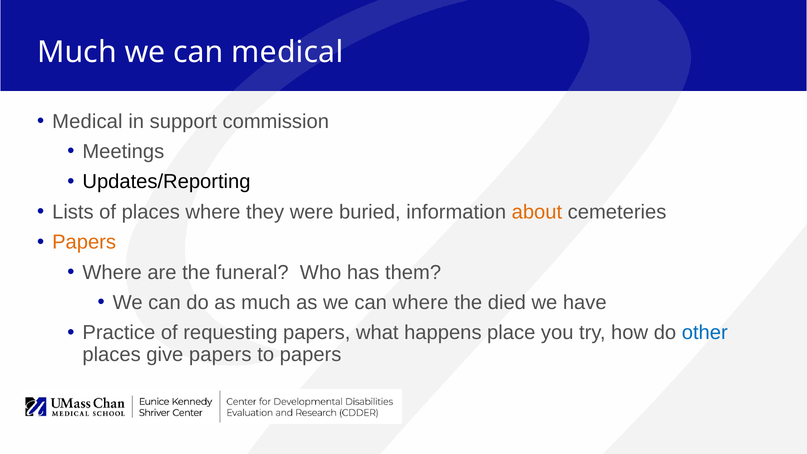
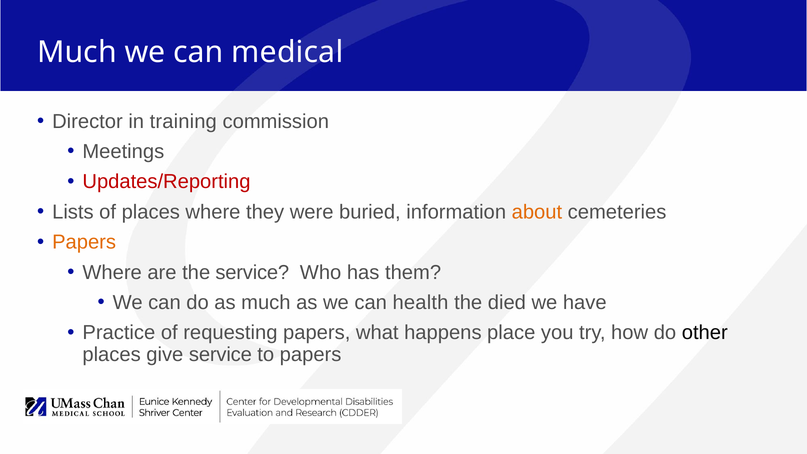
Medical at (87, 121): Medical -> Director
support: support -> training
Updates/Reporting colour: black -> red
the funeral: funeral -> service
can where: where -> health
other colour: blue -> black
give papers: papers -> service
